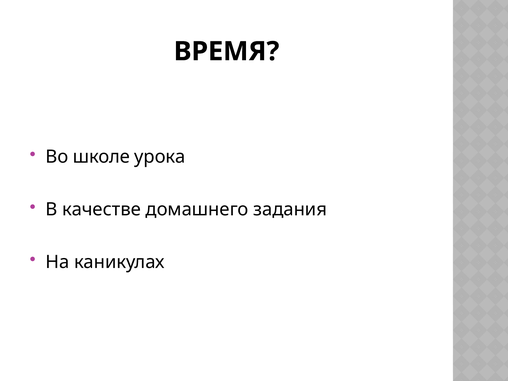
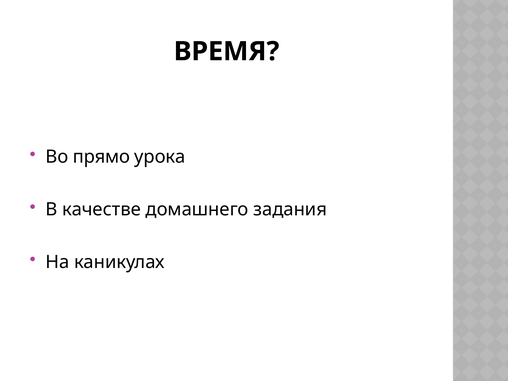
школе: школе -> прямо
